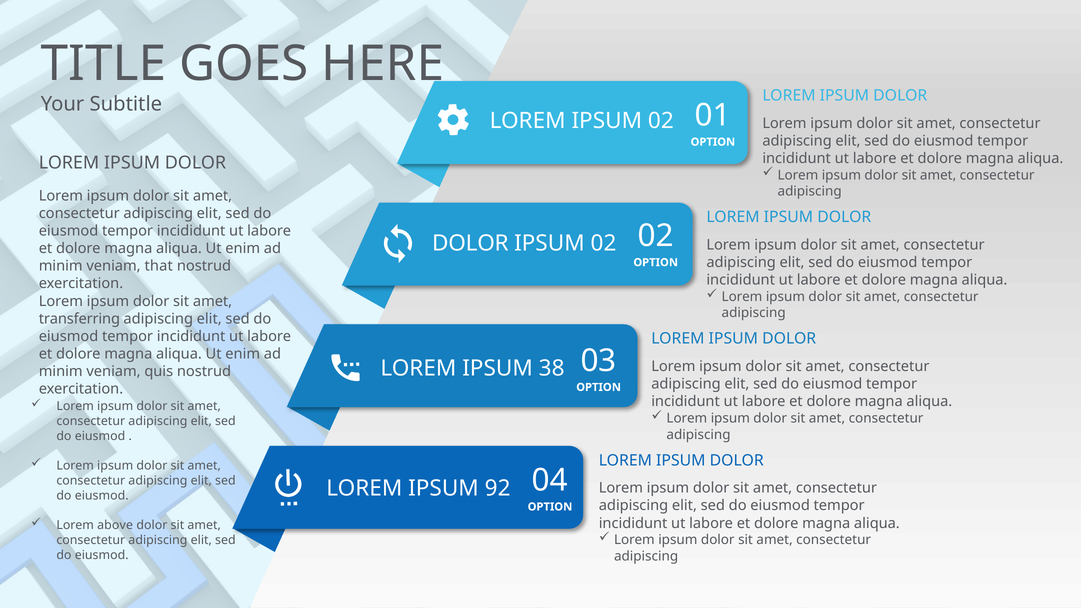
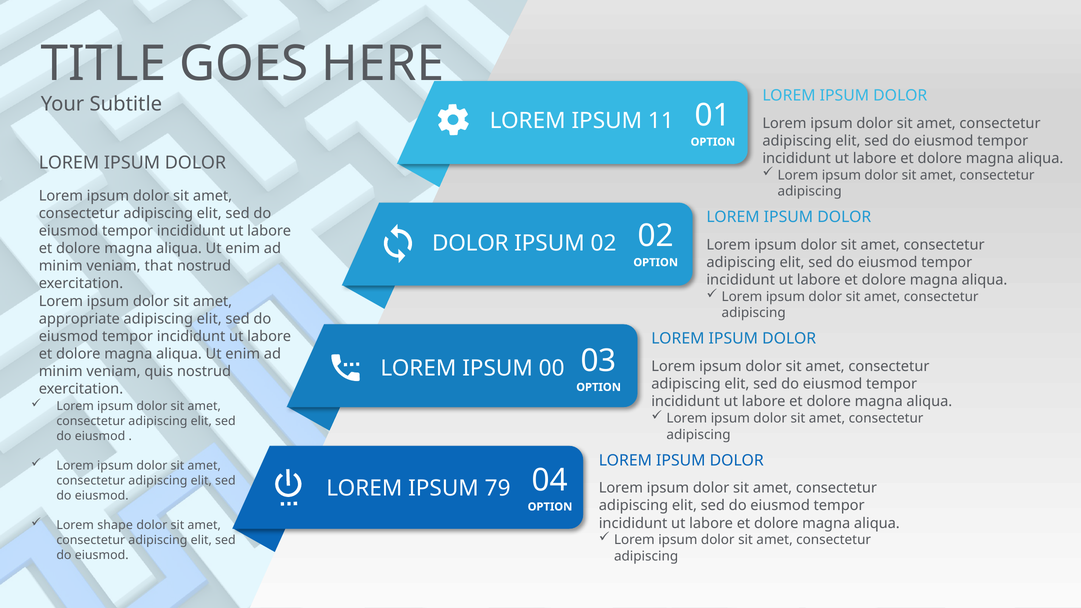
LOREM IPSUM 02: 02 -> 11
transferring: transferring -> appropriate
38: 38 -> 00
92: 92 -> 79
above: above -> shape
